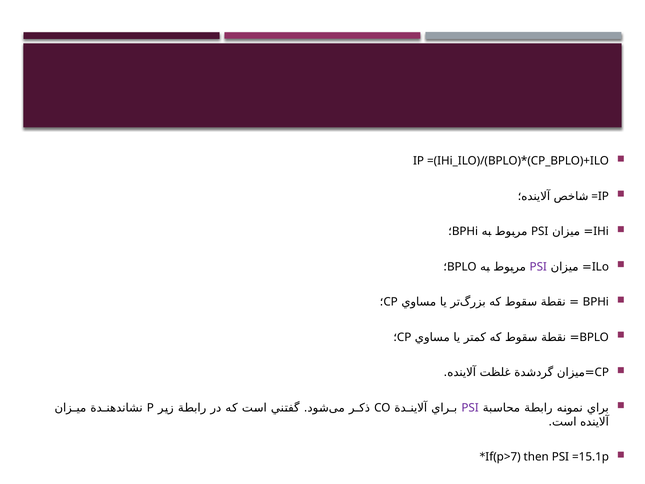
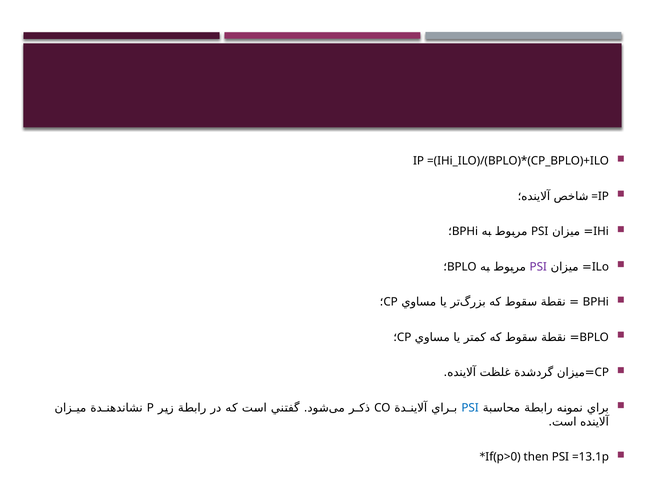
PSI at (470, 407) colour: purple -> blue
If(p>7: If(p>7 -> If(p>0
=15.1p: =15.1p -> =13.1p
